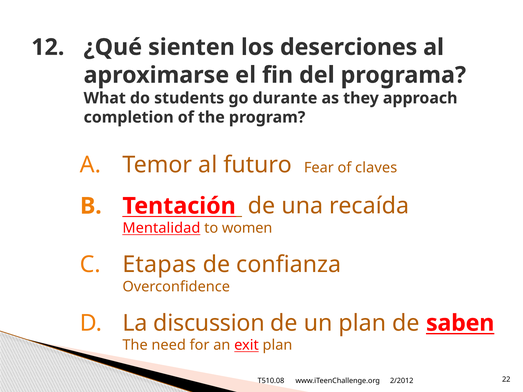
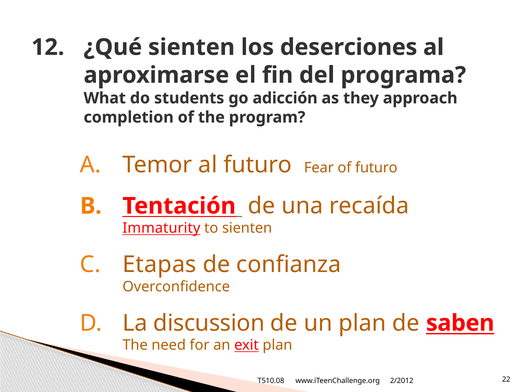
durante: durante -> adicción
of claves: claves -> futuro
Mentalidad: Mentalidad -> Immaturity
to women: women -> sienten
